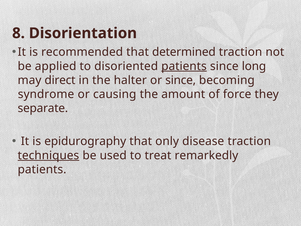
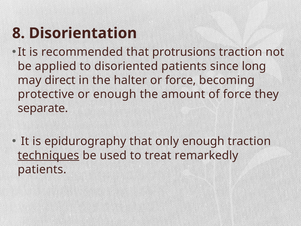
determined: determined -> protrusions
patients at (184, 66) underline: present -> none
or since: since -> force
syndrome: syndrome -> protective
or causing: causing -> enough
only disease: disease -> enough
